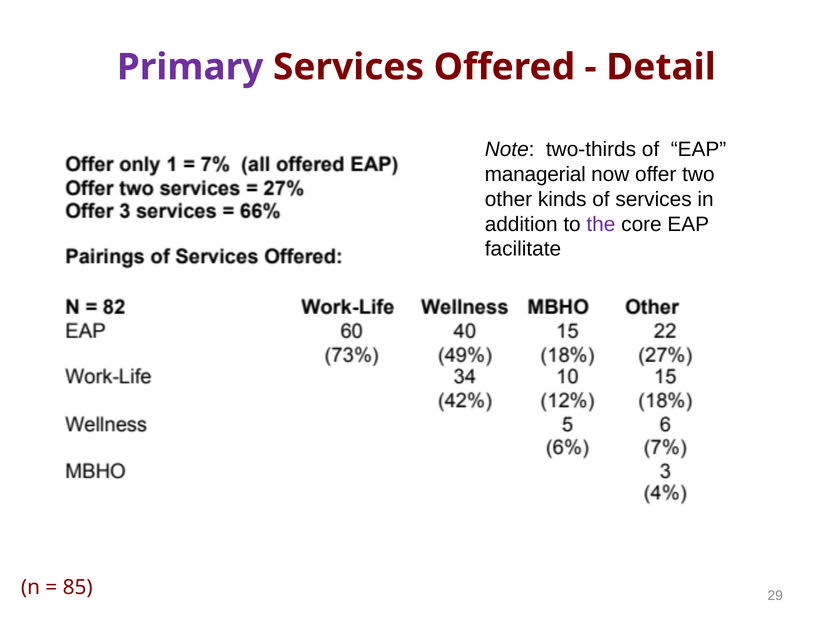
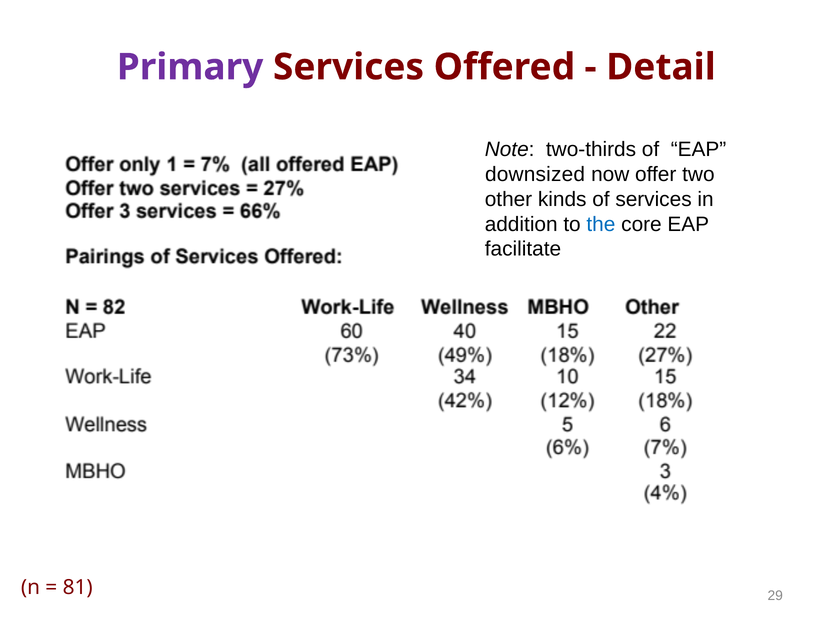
managerial: managerial -> downsized
the colour: purple -> blue
85: 85 -> 81
